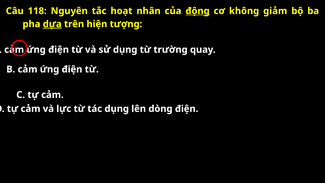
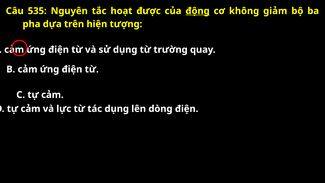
118: 118 -> 535
nhân: nhân -> được
dựa underline: present -> none
